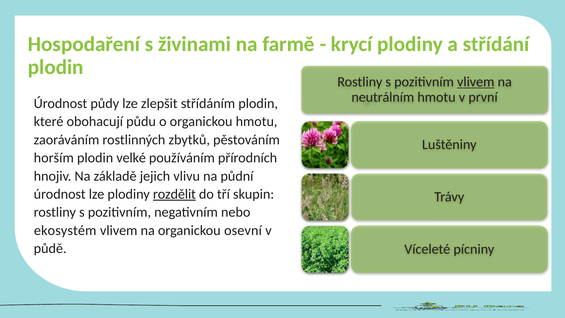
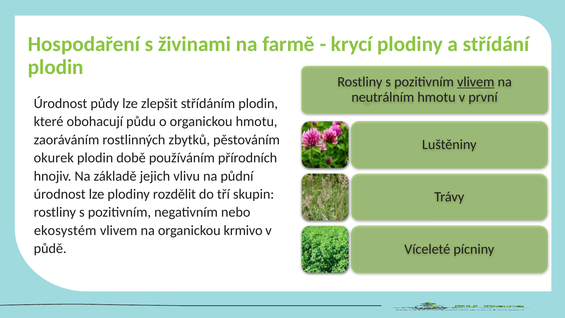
horším: horším -> okurek
velké: velké -> době
rozdělit underline: present -> none
osevní: osevní -> krmivo
